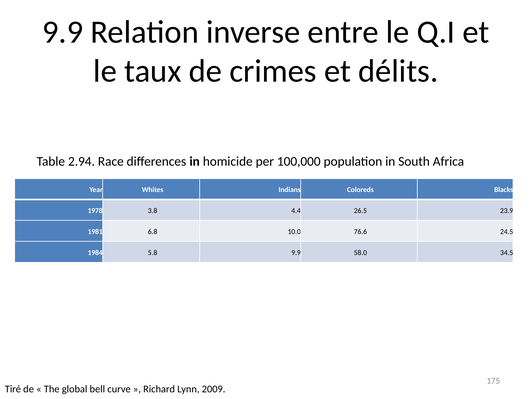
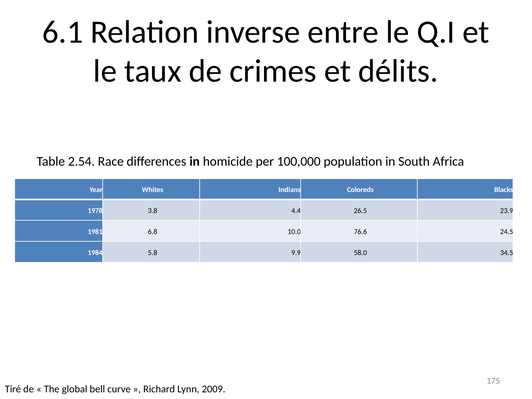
9.9 at (63, 32): 9.9 -> 6.1
2.94: 2.94 -> 2.54
